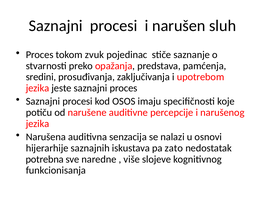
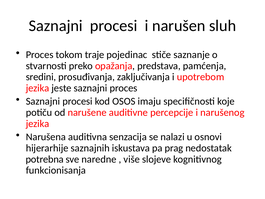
zvuk: zvuk -> traje
zato: zato -> prag
